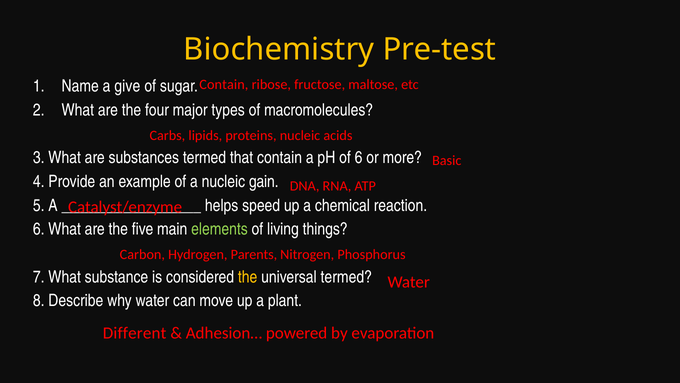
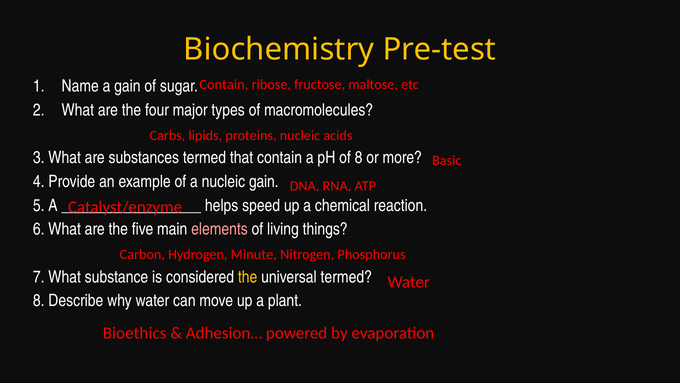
a give: give -> gain
of 6: 6 -> 8
elements colour: light green -> pink
Parents: Parents -> Minute
Different: Different -> Bioethics
